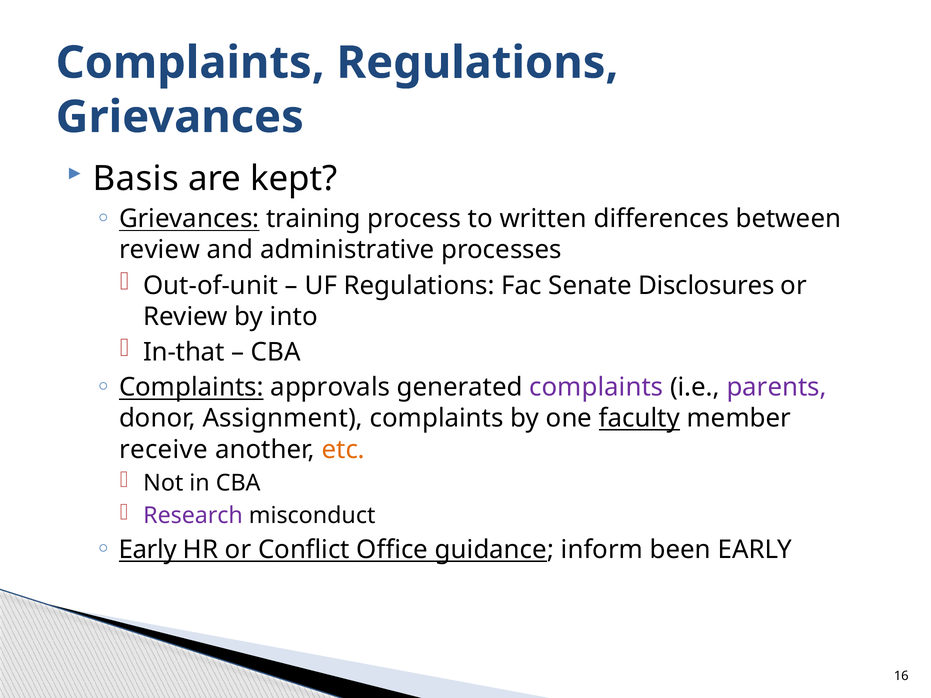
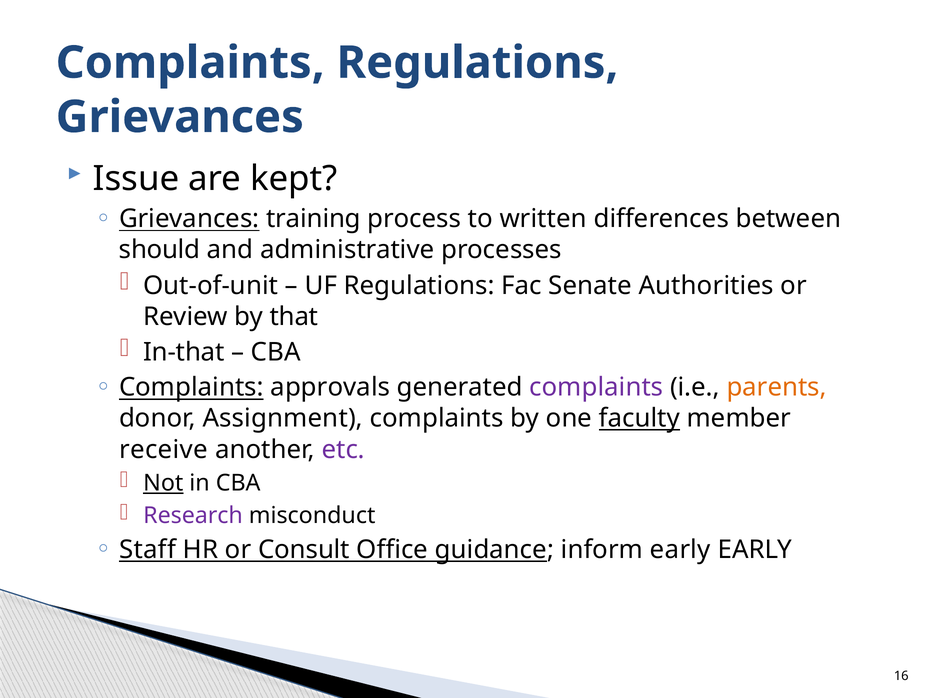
Basis: Basis -> Issue
review at (159, 250): review -> should
Disclosures: Disclosures -> Authorities
into: into -> that
parents colour: purple -> orange
etc colour: orange -> purple
Not underline: none -> present
Early at (148, 550): Early -> Staff
Conflict: Conflict -> Consult
inform been: been -> early
